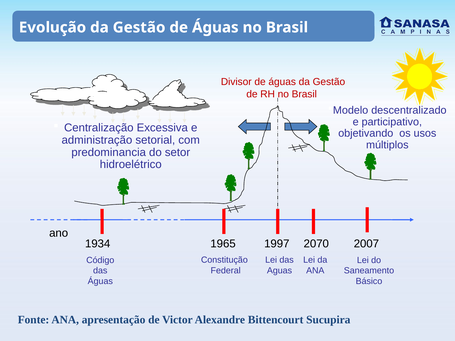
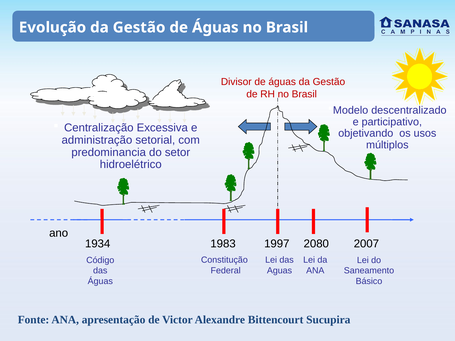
1965: 1965 -> 1983
2070: 2070 -> 2080
